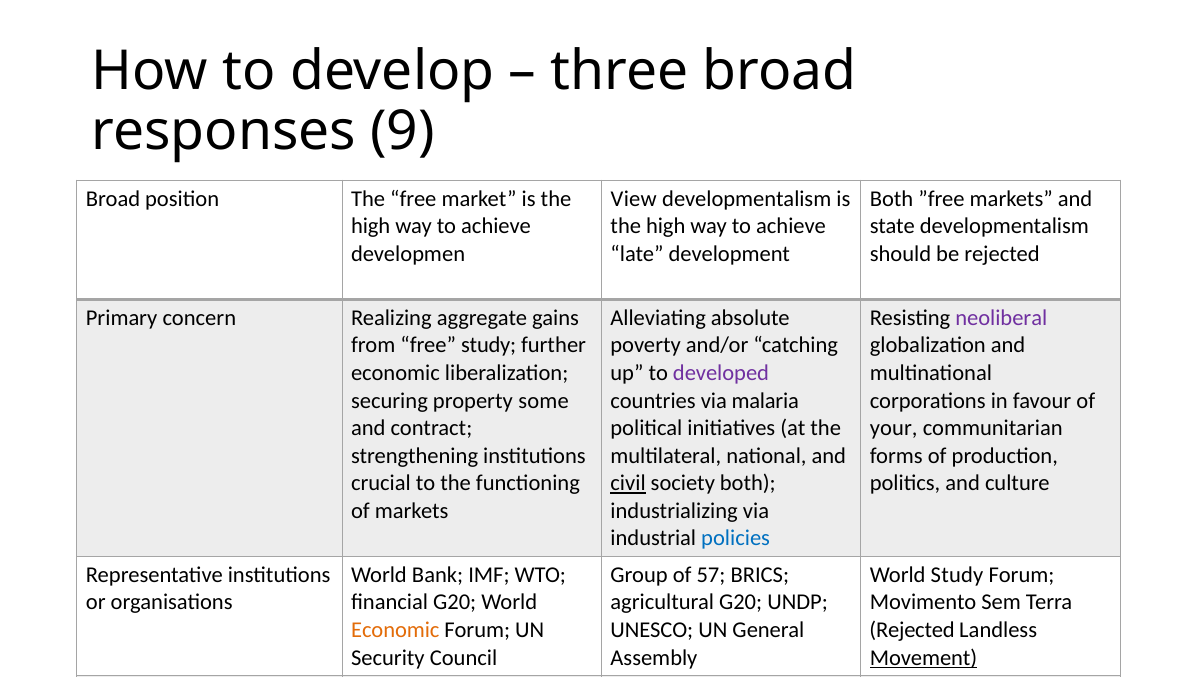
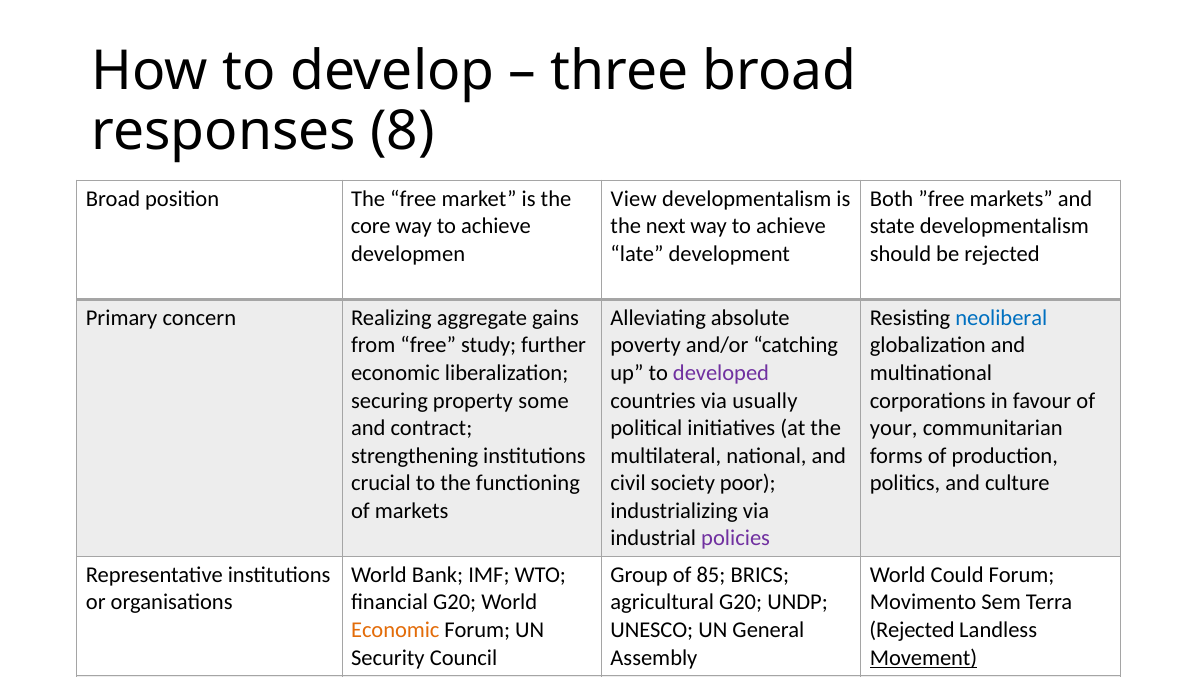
9: 9 -> 8
high at (371, 226): high -> core
high at (666, 226): high -> next
neoliberal colour: purple -> blue
malaria: malaria -> usually
civil underline: present -> none
society both: both -> poor
policies colour: blue -> purple
57: 57 -> 85
World Study: Study -> Could
